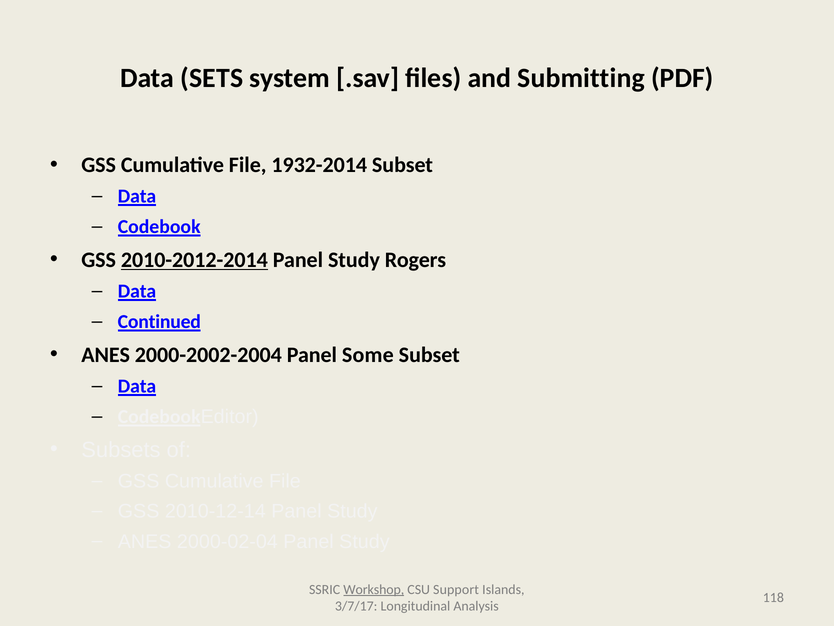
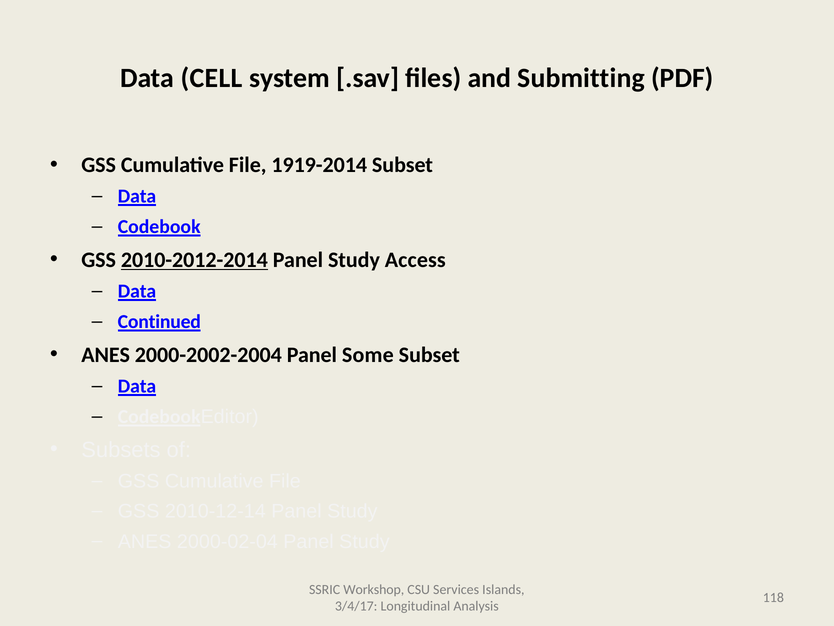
SETS: SETS -> CELL
1932-2014: 1932-2014 -> 1919-2014
Rogers: Rogers -> Access
Workshop underline: present -> none
Support: Support -> Services
3/7/17: 3/7/17 -> 3/4/17
